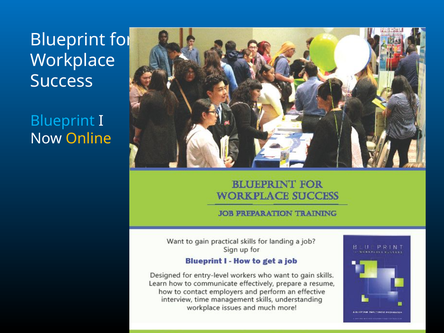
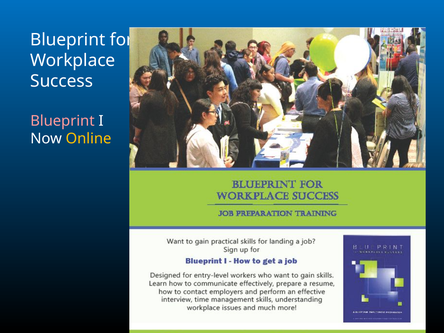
Blueprint at (62, 121) colour: light blue -> pink
